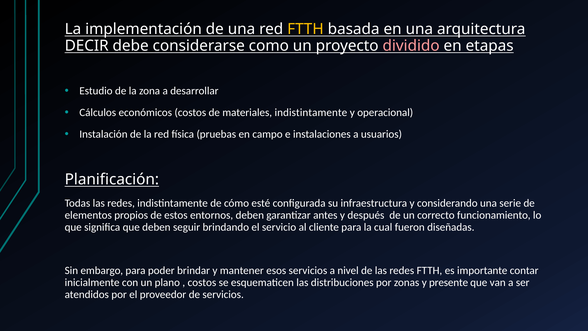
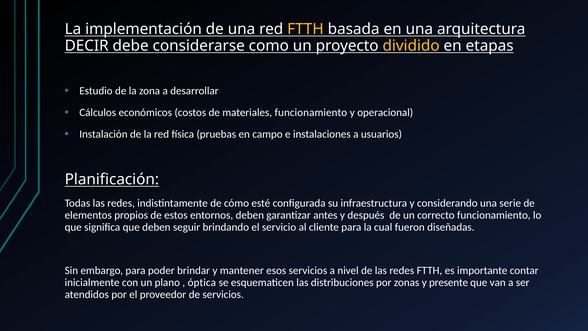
dividido colour: pink -> yellow
materiales indistintamente: indistintamente -> funcionamiento
costos at (202, 282): costos -> óptica
